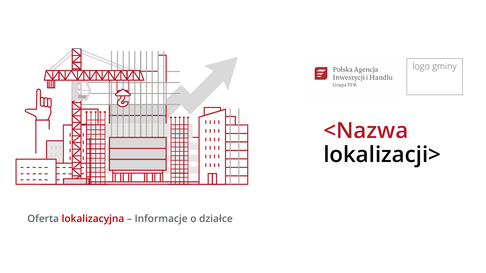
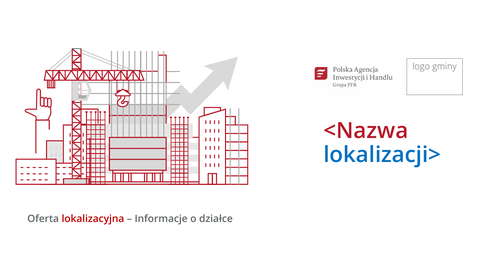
lokalizacji> colour: black -> blue
